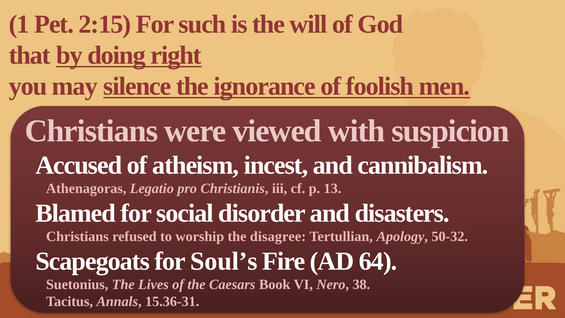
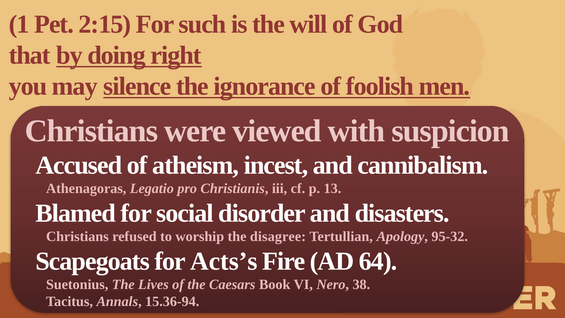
50-32: 50-32 -> 95-32
Soul’s: Soul’s -> Acts’s
15.36-31: 15.36-31 -> 15.36-94
